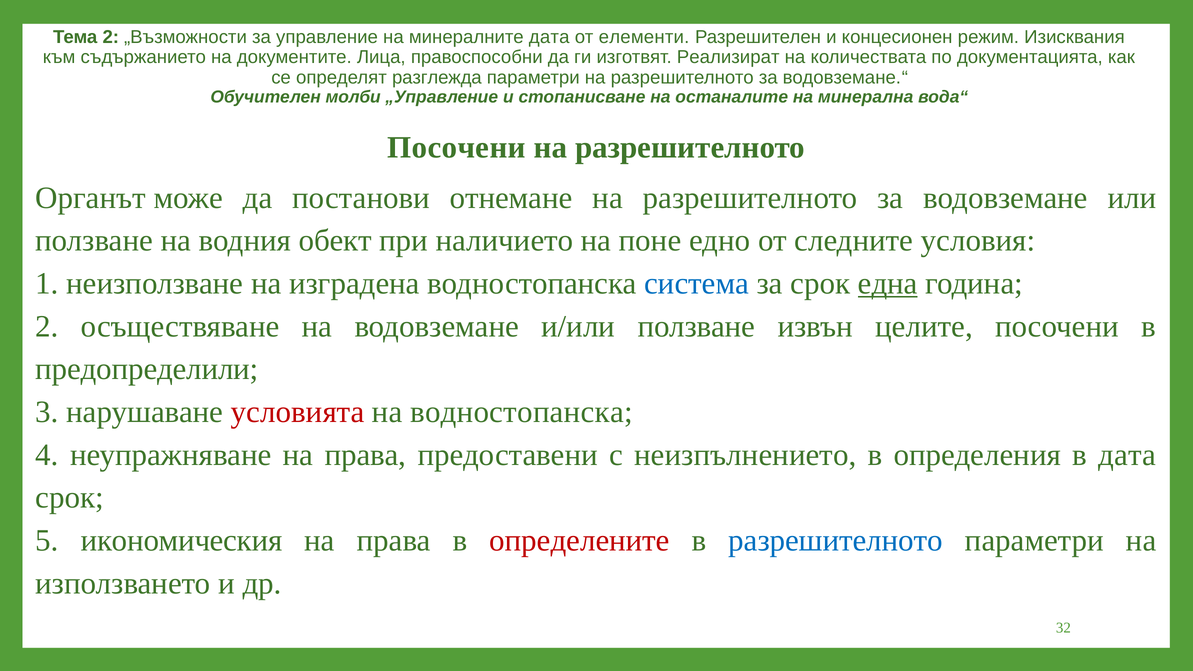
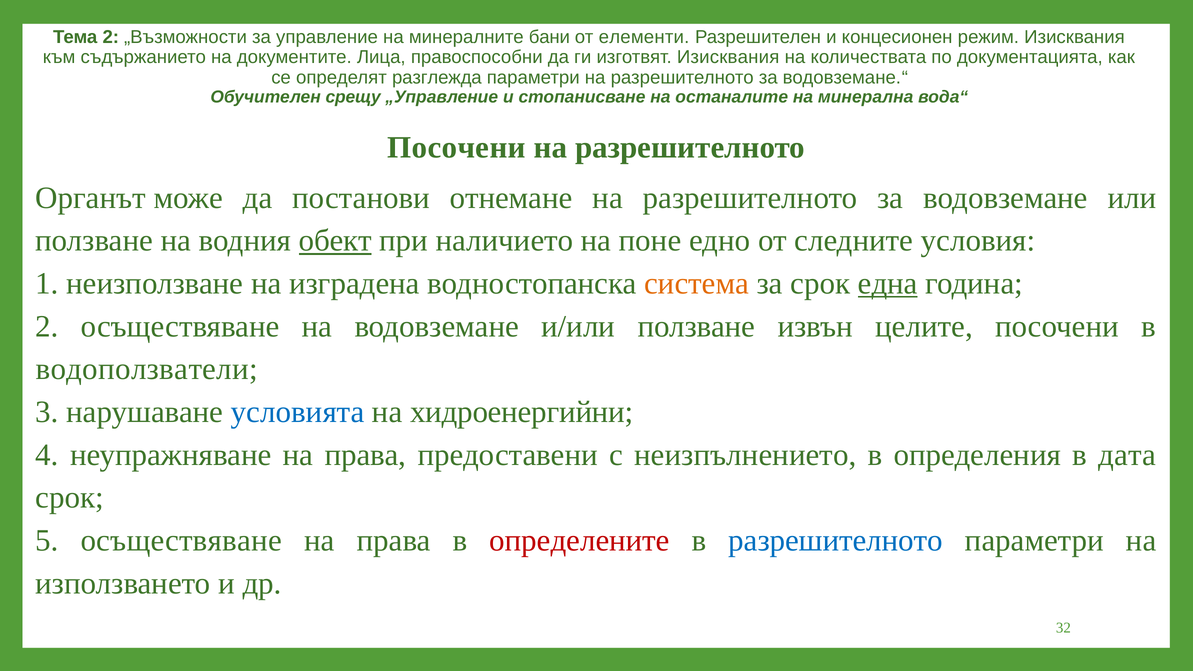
минералните дата: дата -> бани
изготвят Реализират: Реализират -> Изисквания
молби: молби -> срещу
обект underline: none -> present
система colour: blue -> orange
предопределили: предопределили -> водоползватели
условията colour: red -> blue
на водностопанска: водностопанска -> хидроенергийни
5 икономическия: икономическия -> осъществяване
